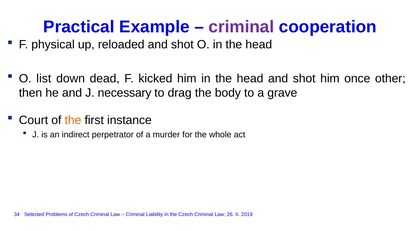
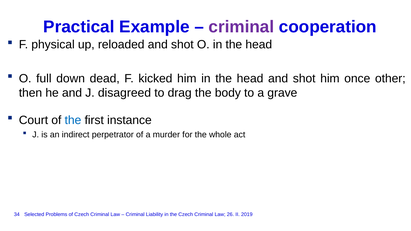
list: list -> full
necessary: necessary -> disagreed
the at (73, 120) colour: orange -> blue
